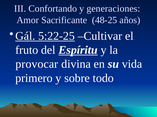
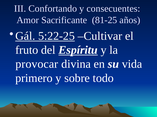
generaciones: generaciones -> consecuentes
48-25: 48-25 -> 81-25
